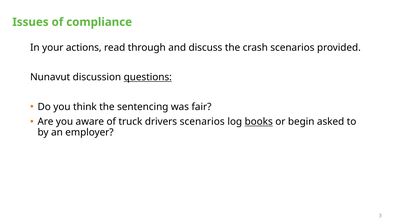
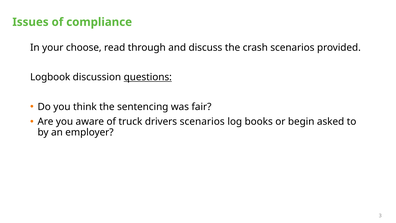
actions: actions -> choose
Nunavut: Nunavut -> Logbook
books underline: present -> none
